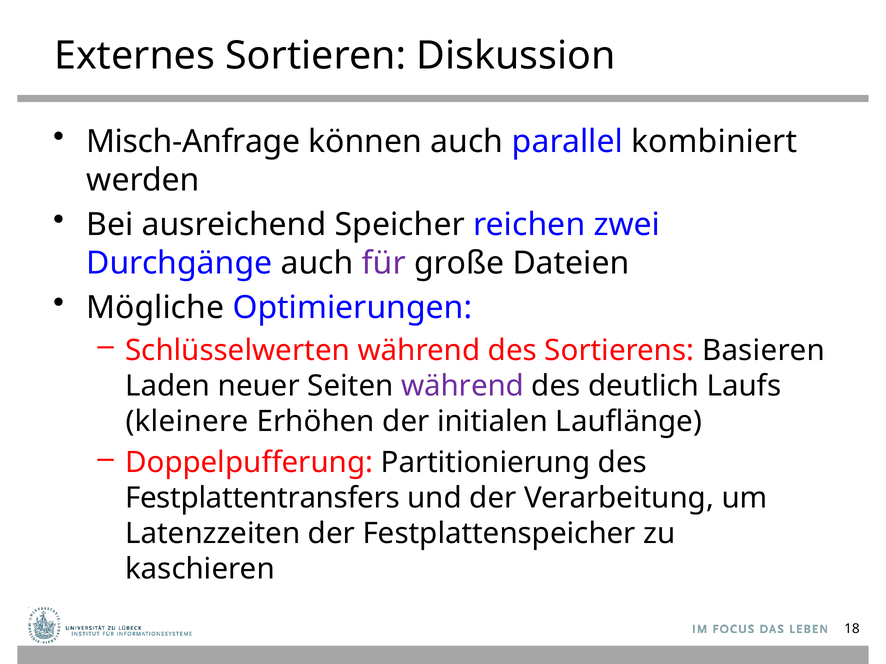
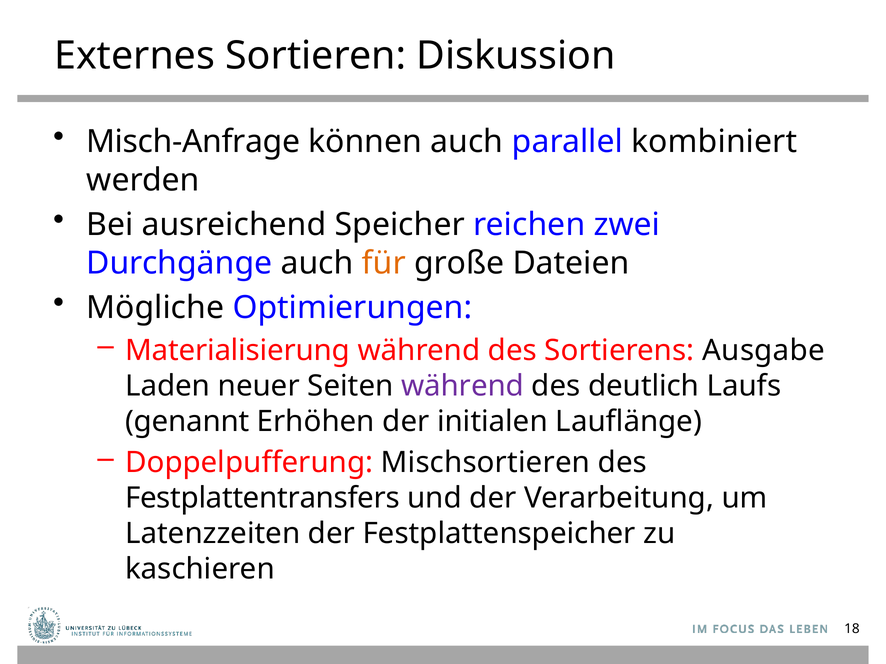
für colour: purple -> orange
Schlüsselwerten: Schlüsselwerten -> Materialisierung
Basieren: Basieren -> Ausgabe
kleinere: kleinere -> genannt
Partitionierung: Partitionierung -> Mischsortieren
